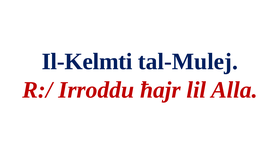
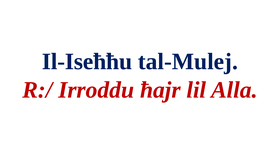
Il-Kelmti: Il-Kelmti -> Il-Iseħħu
